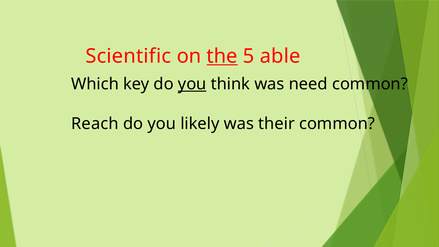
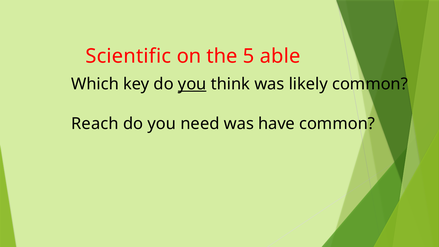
the underline: present -> none
need: need -> likely
likely: likely -> need
their: their -> have
